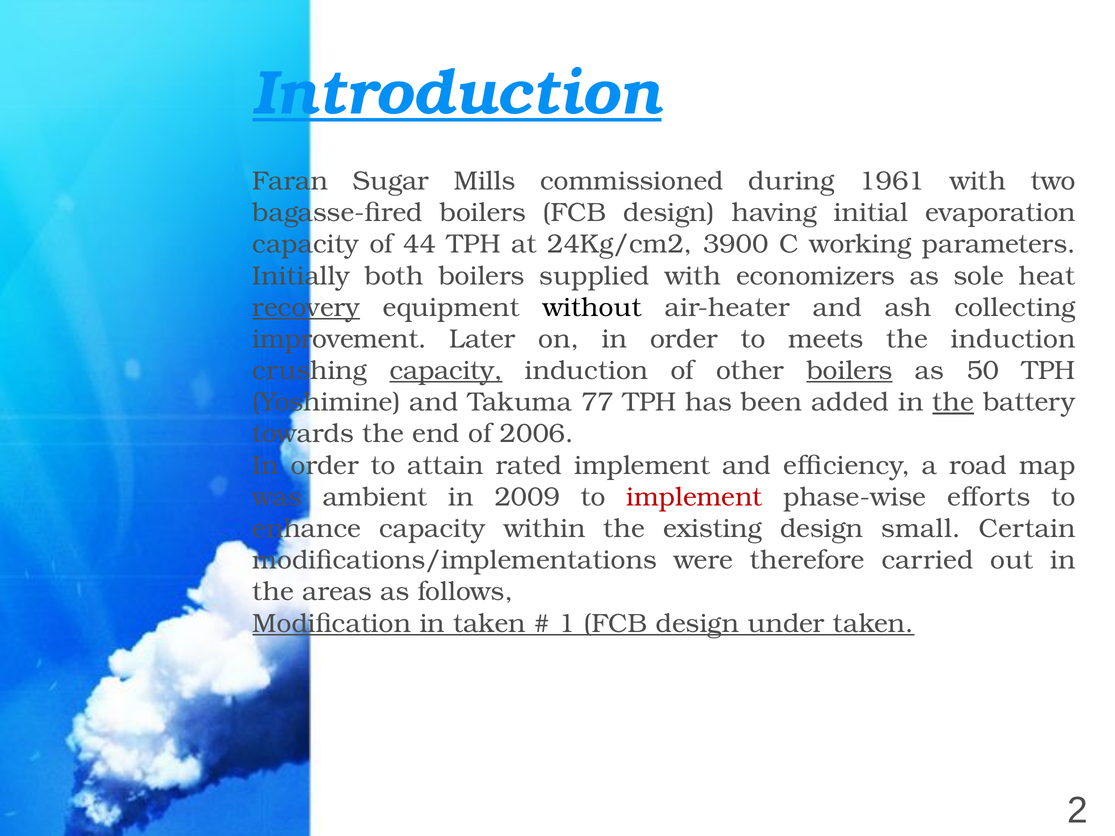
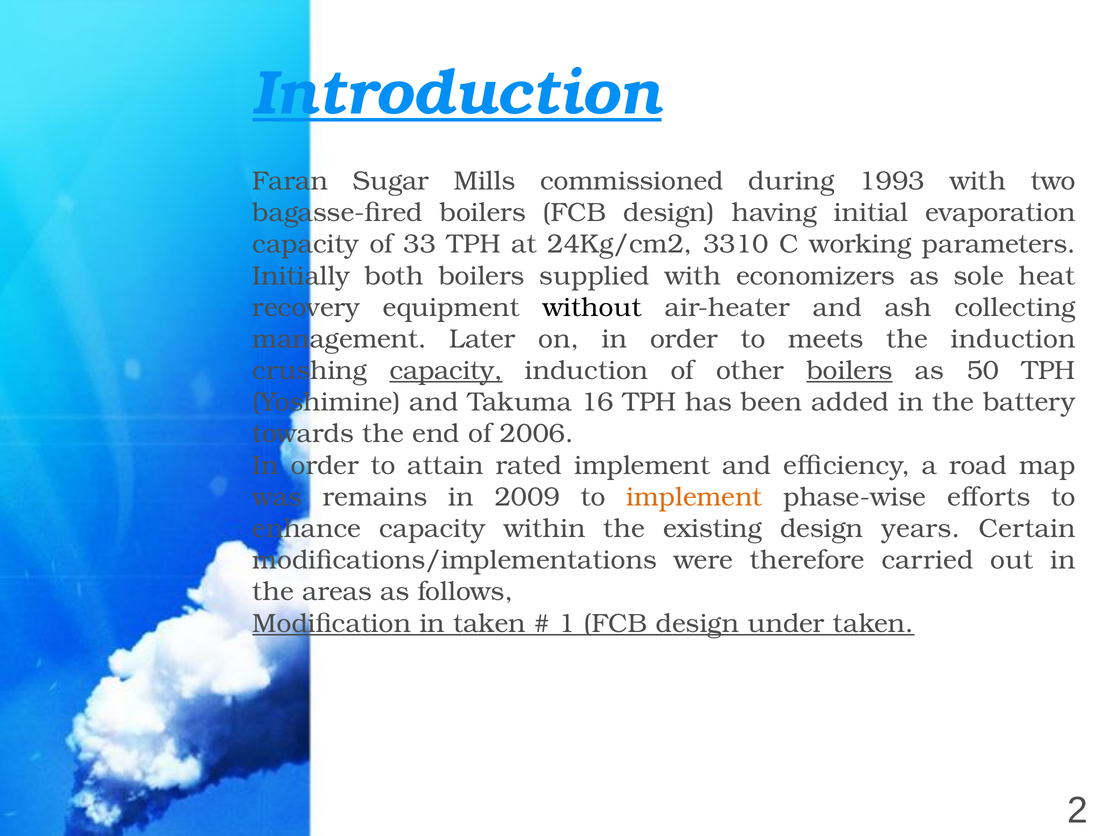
1961: 1961 -> 1993
44: 44 -> 33
3900: 3900 -> 3310
recovery underline: present -> none
improvement: improvement -> management
77: 77 -> 16
the at (953, 402) underline: present -> none
ambient: ambient -> remains
implement at (694, 497) colour: red -> orange
small: small -> years
